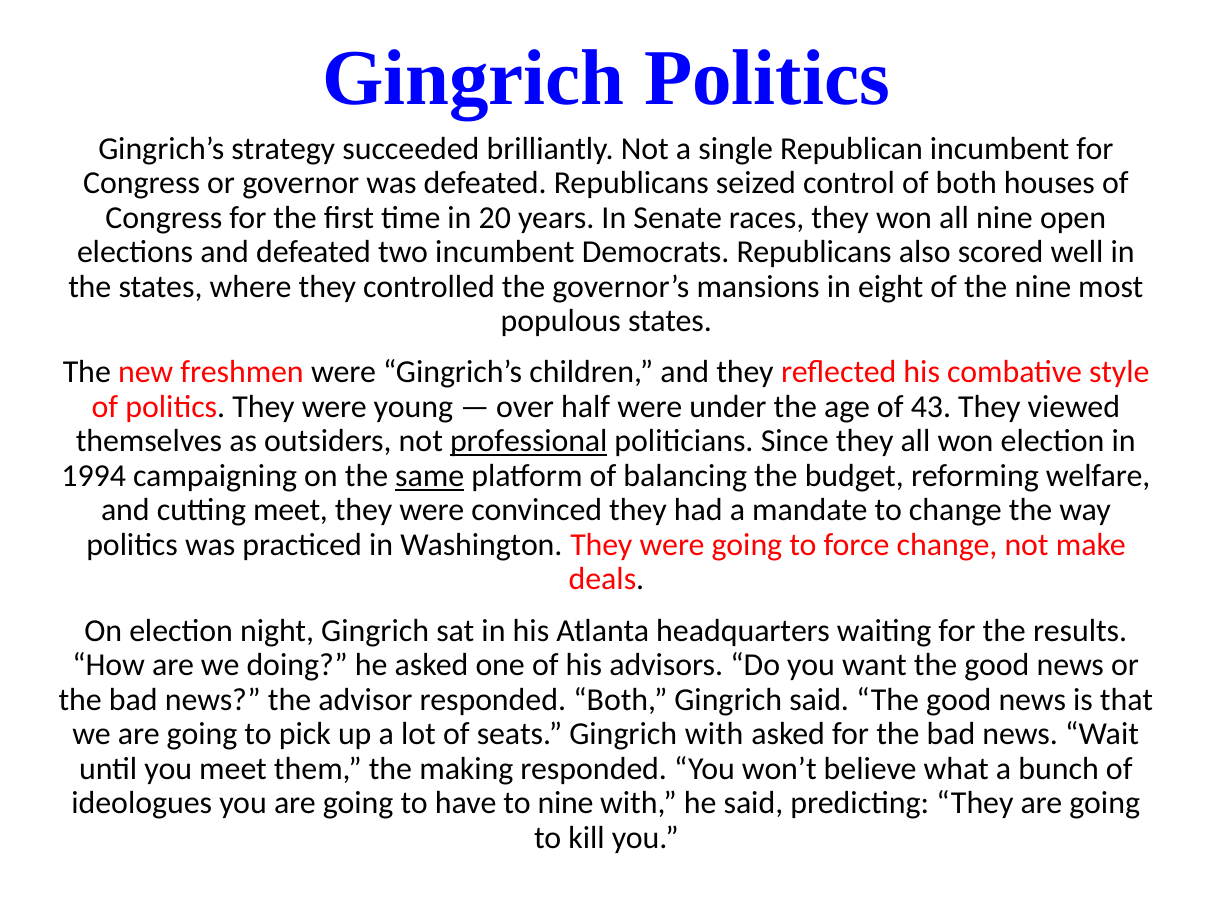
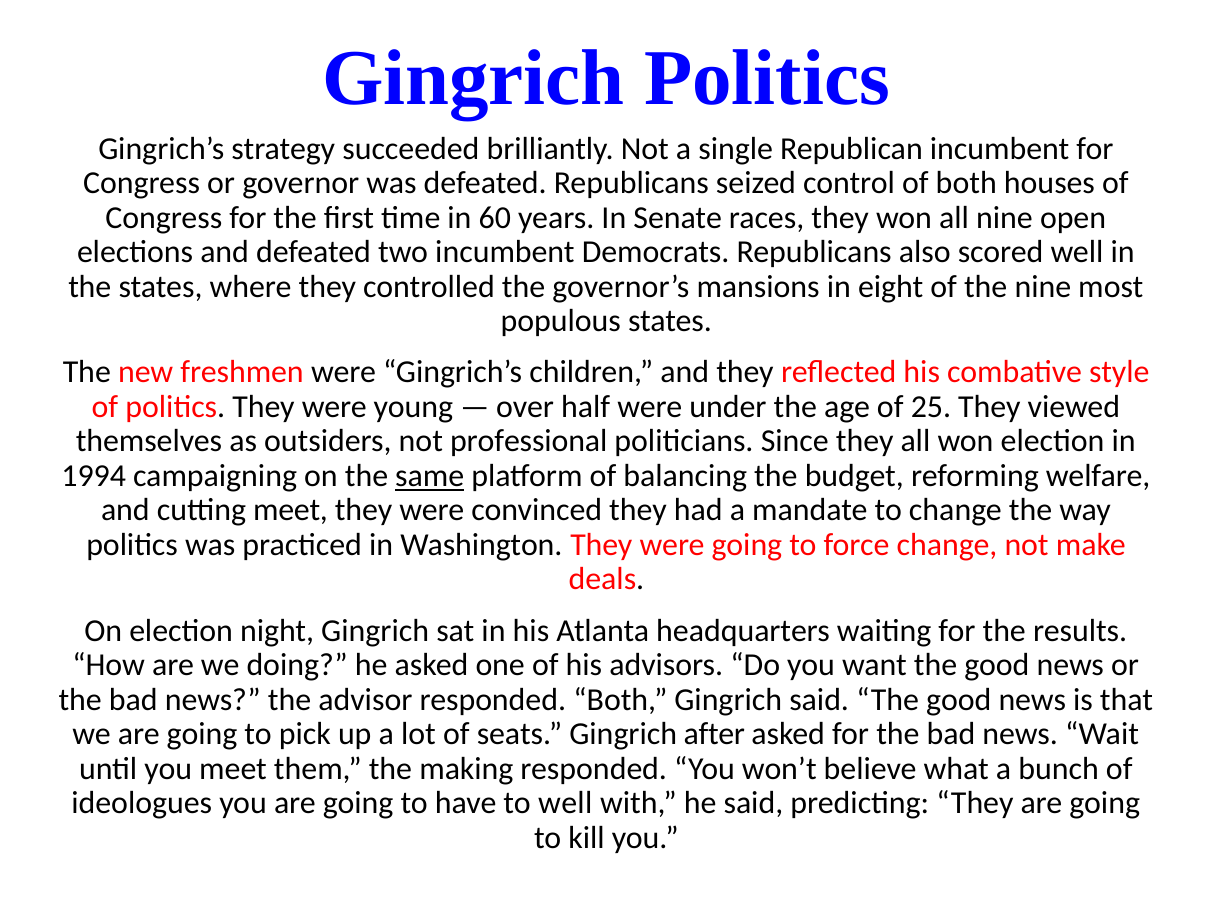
20: 20 -> 60
43: 43 -> 25
professional underline: present -> none
Gingrich with: with -> after
to nine: nine -> well
